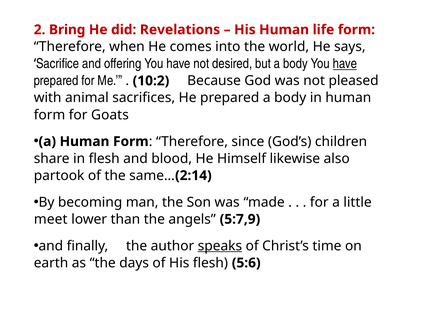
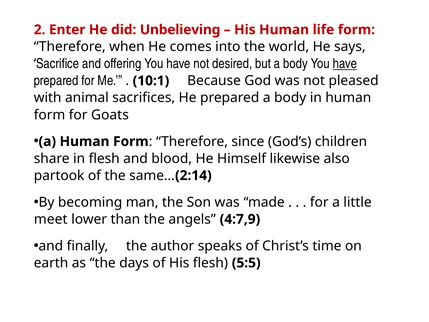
Bring: Bring -> Enter
Revelations: Revelations -> Unbelieving
10:2: 10:2 -> 10:1
5:7,9: 5:7,9 -> 4:7,9
speaks underline: present -> none
5:6: 5:6 -> 5:5
